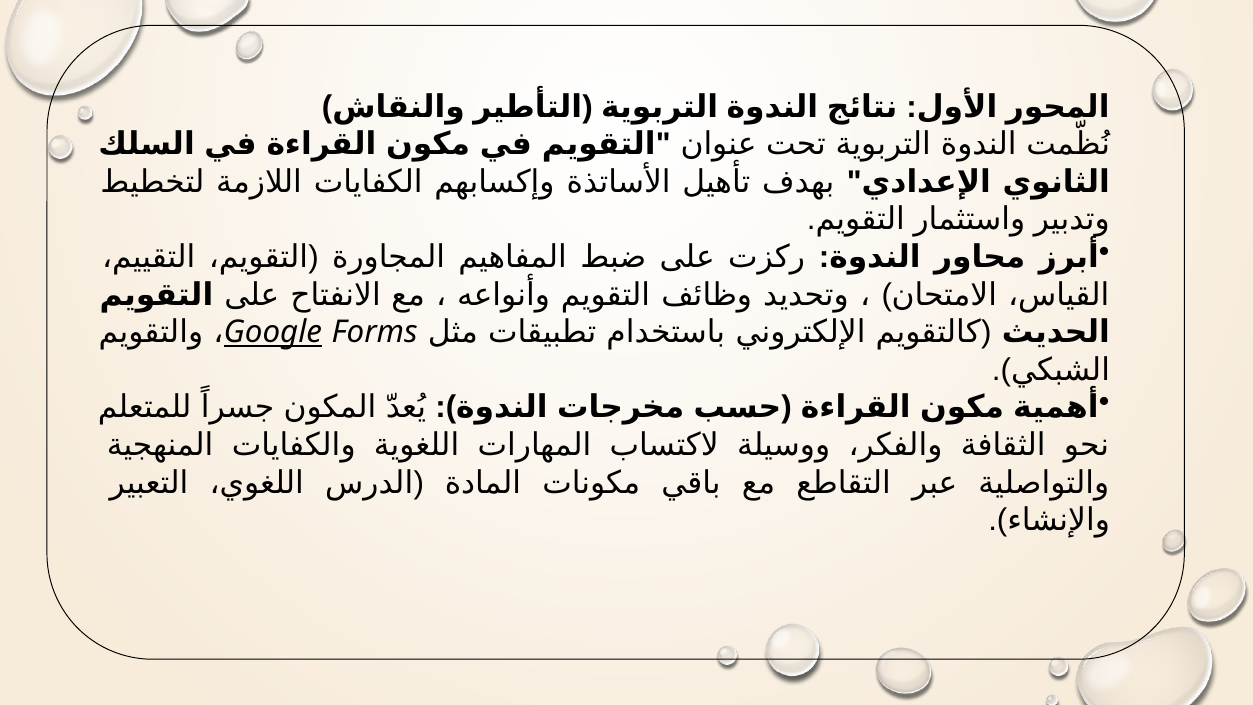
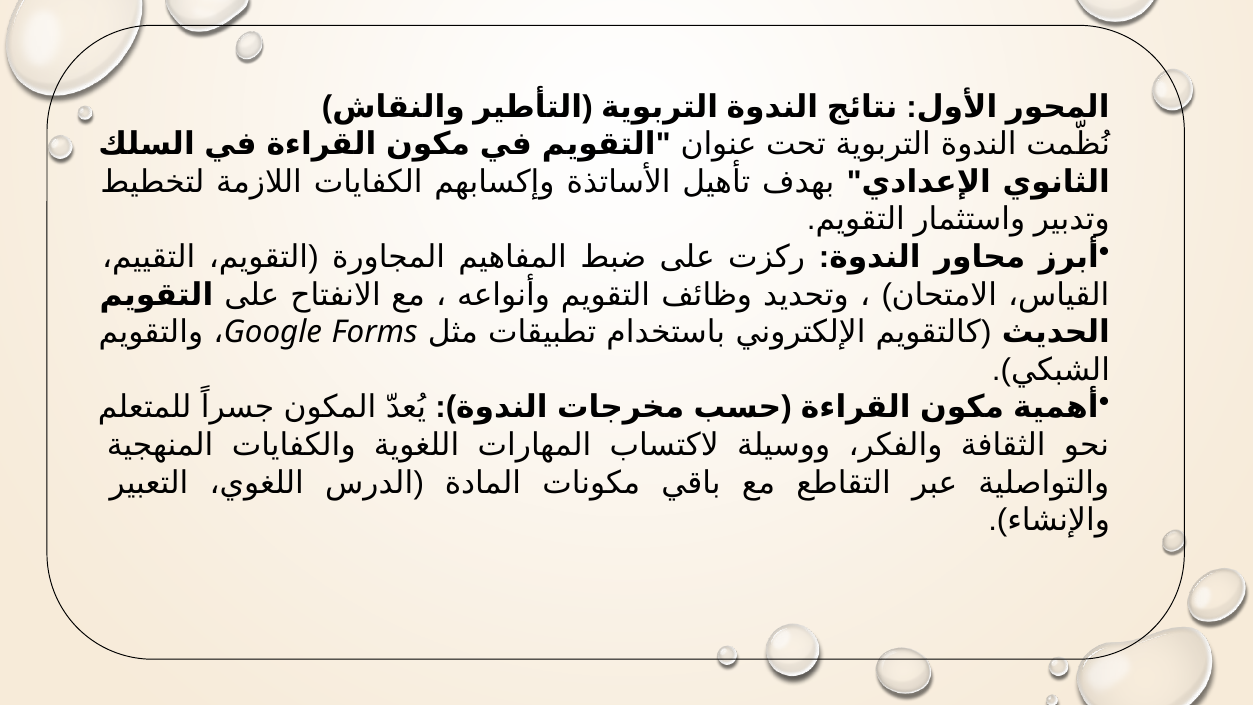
Google underline: present -> none
